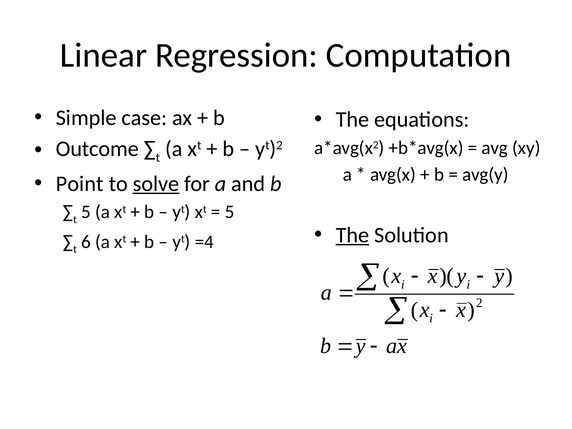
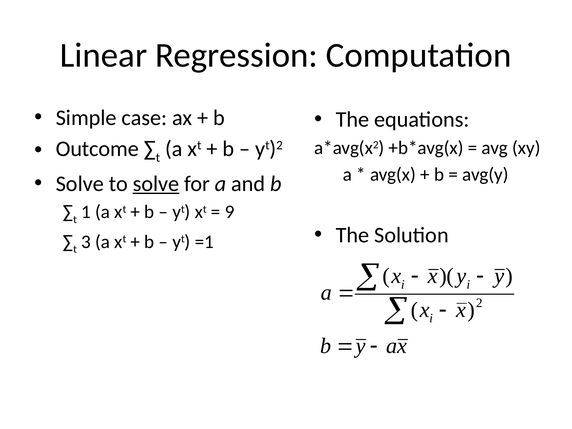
Point at (80, 184): Point -> Solve
5 at (86, 212): 5 -> 1
5 at (230, 212): 5 -> 9
The at (352, 235) underline: present -> none
6: 6 -> 3
=4: =4 -> =1
